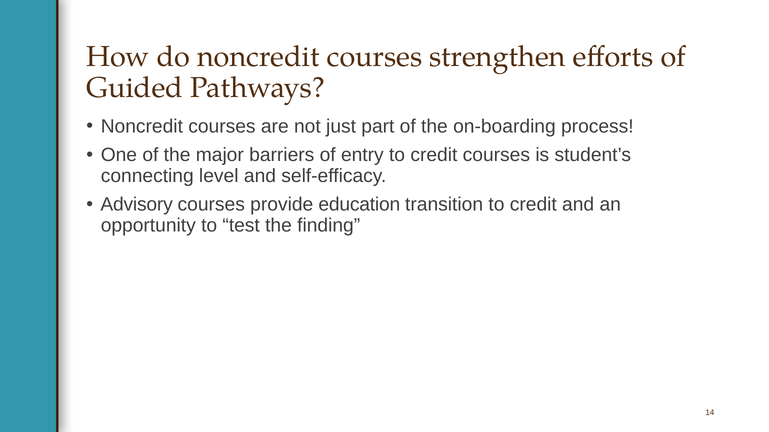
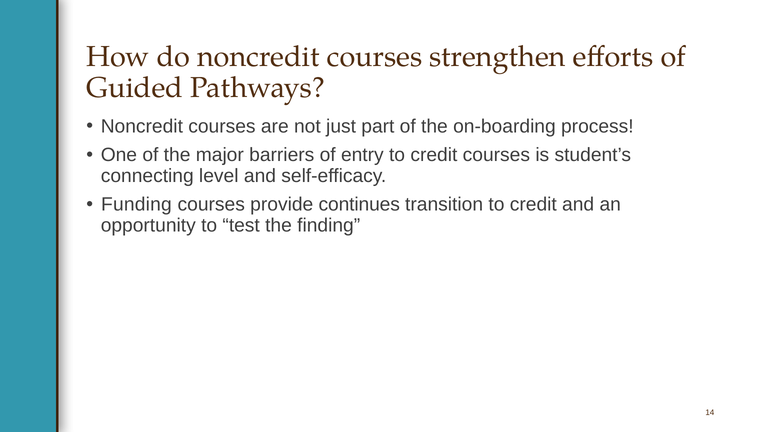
Advisory: Advisory -> Funding
education: education -> continues
